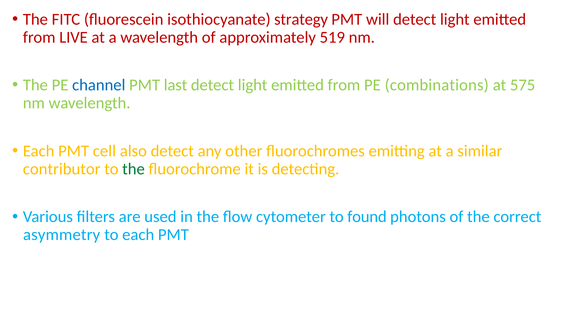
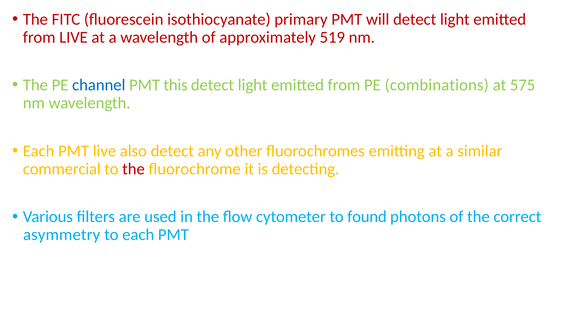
strategy: strategy -> primary
last: last -> this
PMT cell: cell -> live
contributor: contributor -> commercial
the at (134, 169) colour: green -> red
